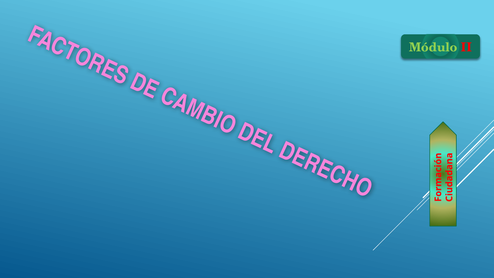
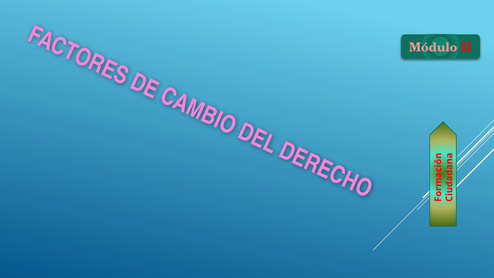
Módulo colour: light green -> pink
